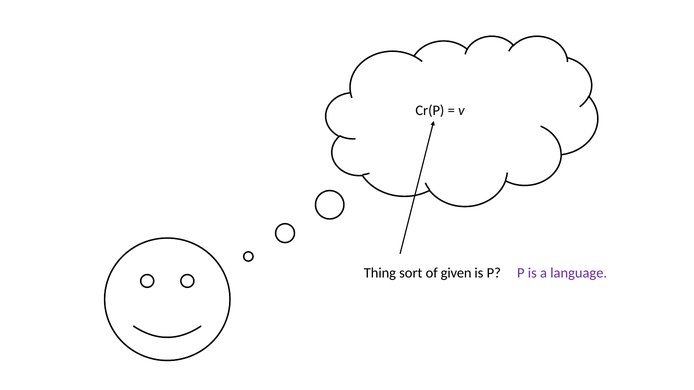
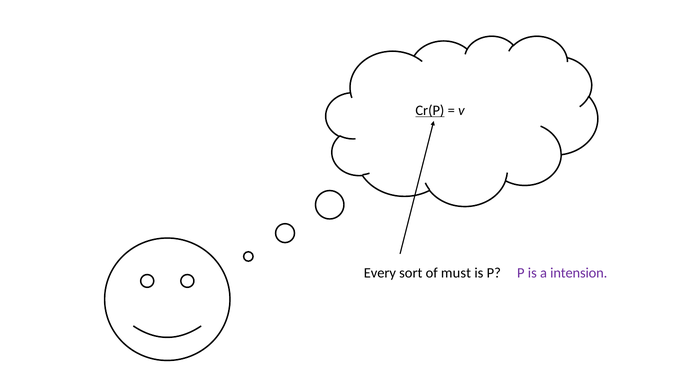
Cr(P underline: none -> present
Thing: Thing -> Every
given: given -> must
language: language -> intension
